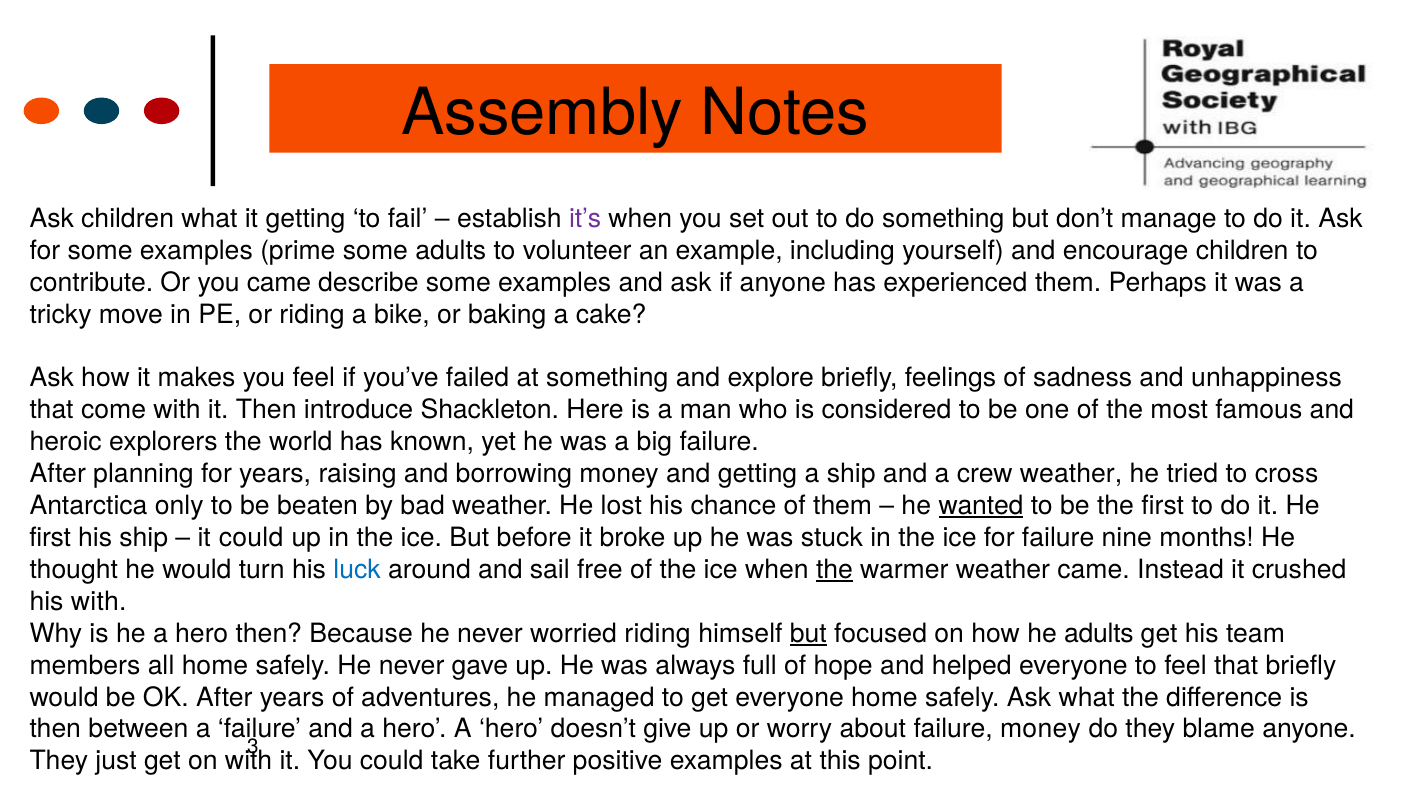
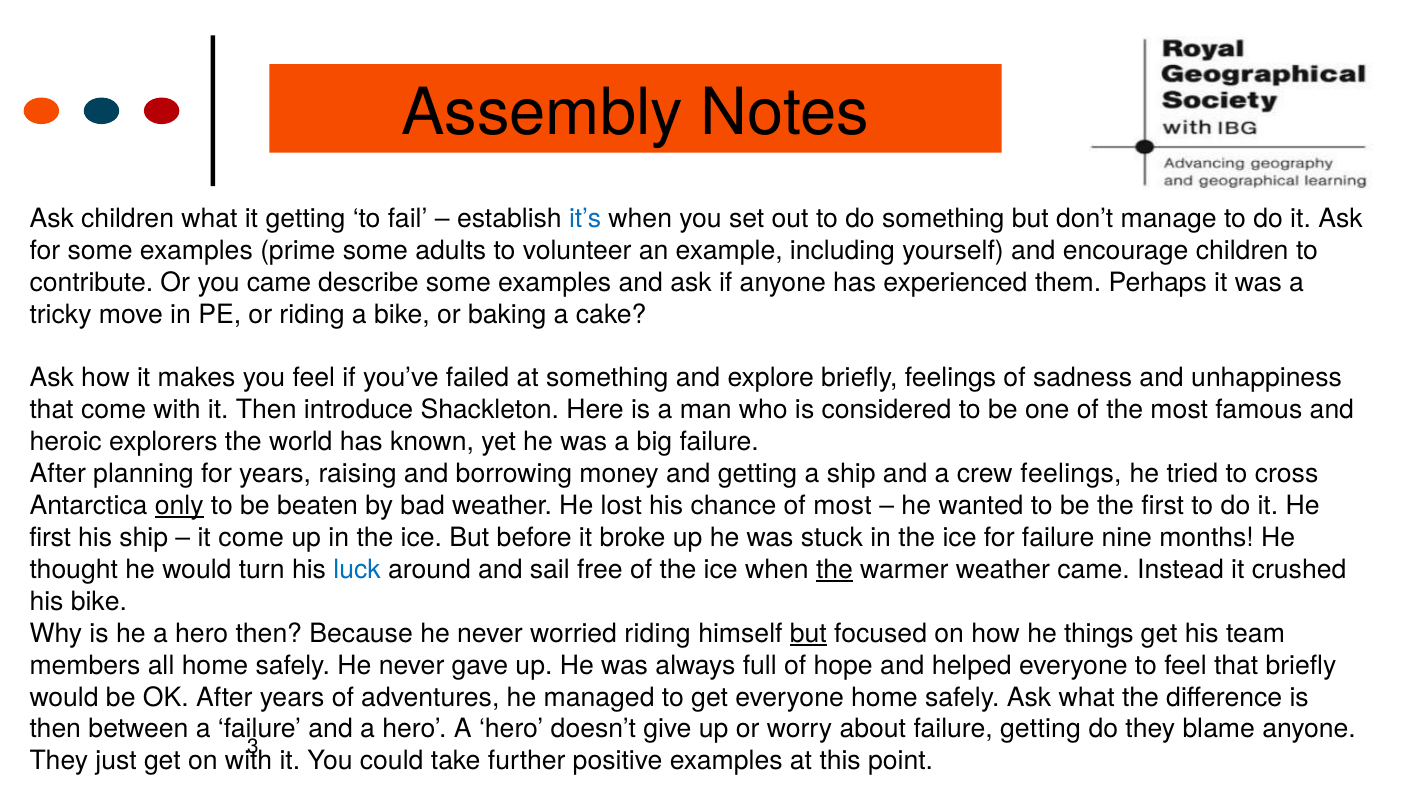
it’s colour: purple -> blue
crew weather: weather -> feelings
only underline: none -> present
of them: them -> most
wanted underline: present -> none
it could: could -> come
his with: with -> bike
he adults: adults -> things
failure money: money -> getting
